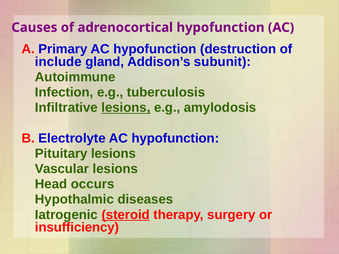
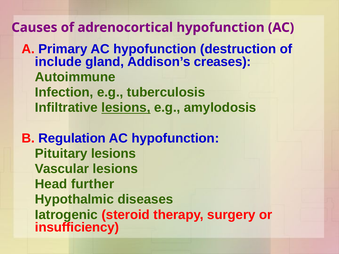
subunit: subunit -> creases
Electrolyte: Electrolyte -> Regulation
occurs: occurs -> further
steroid underline: present -> none
